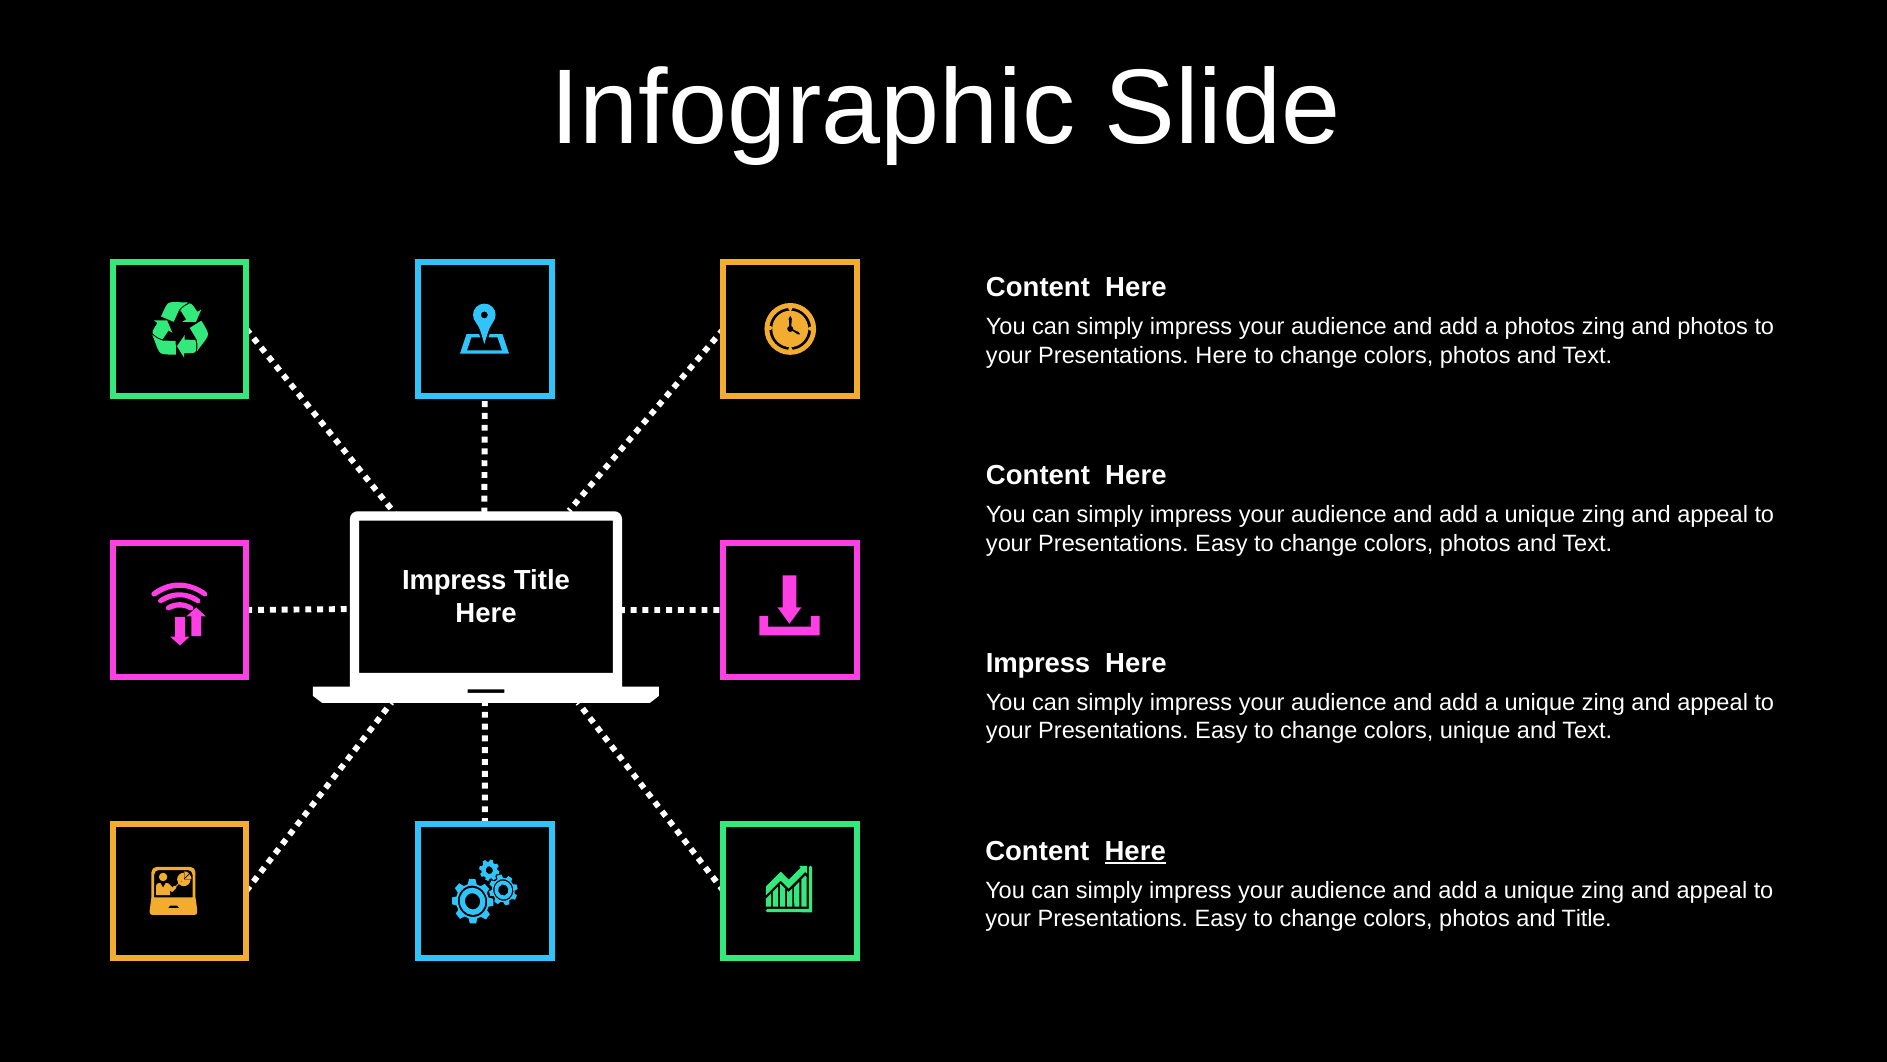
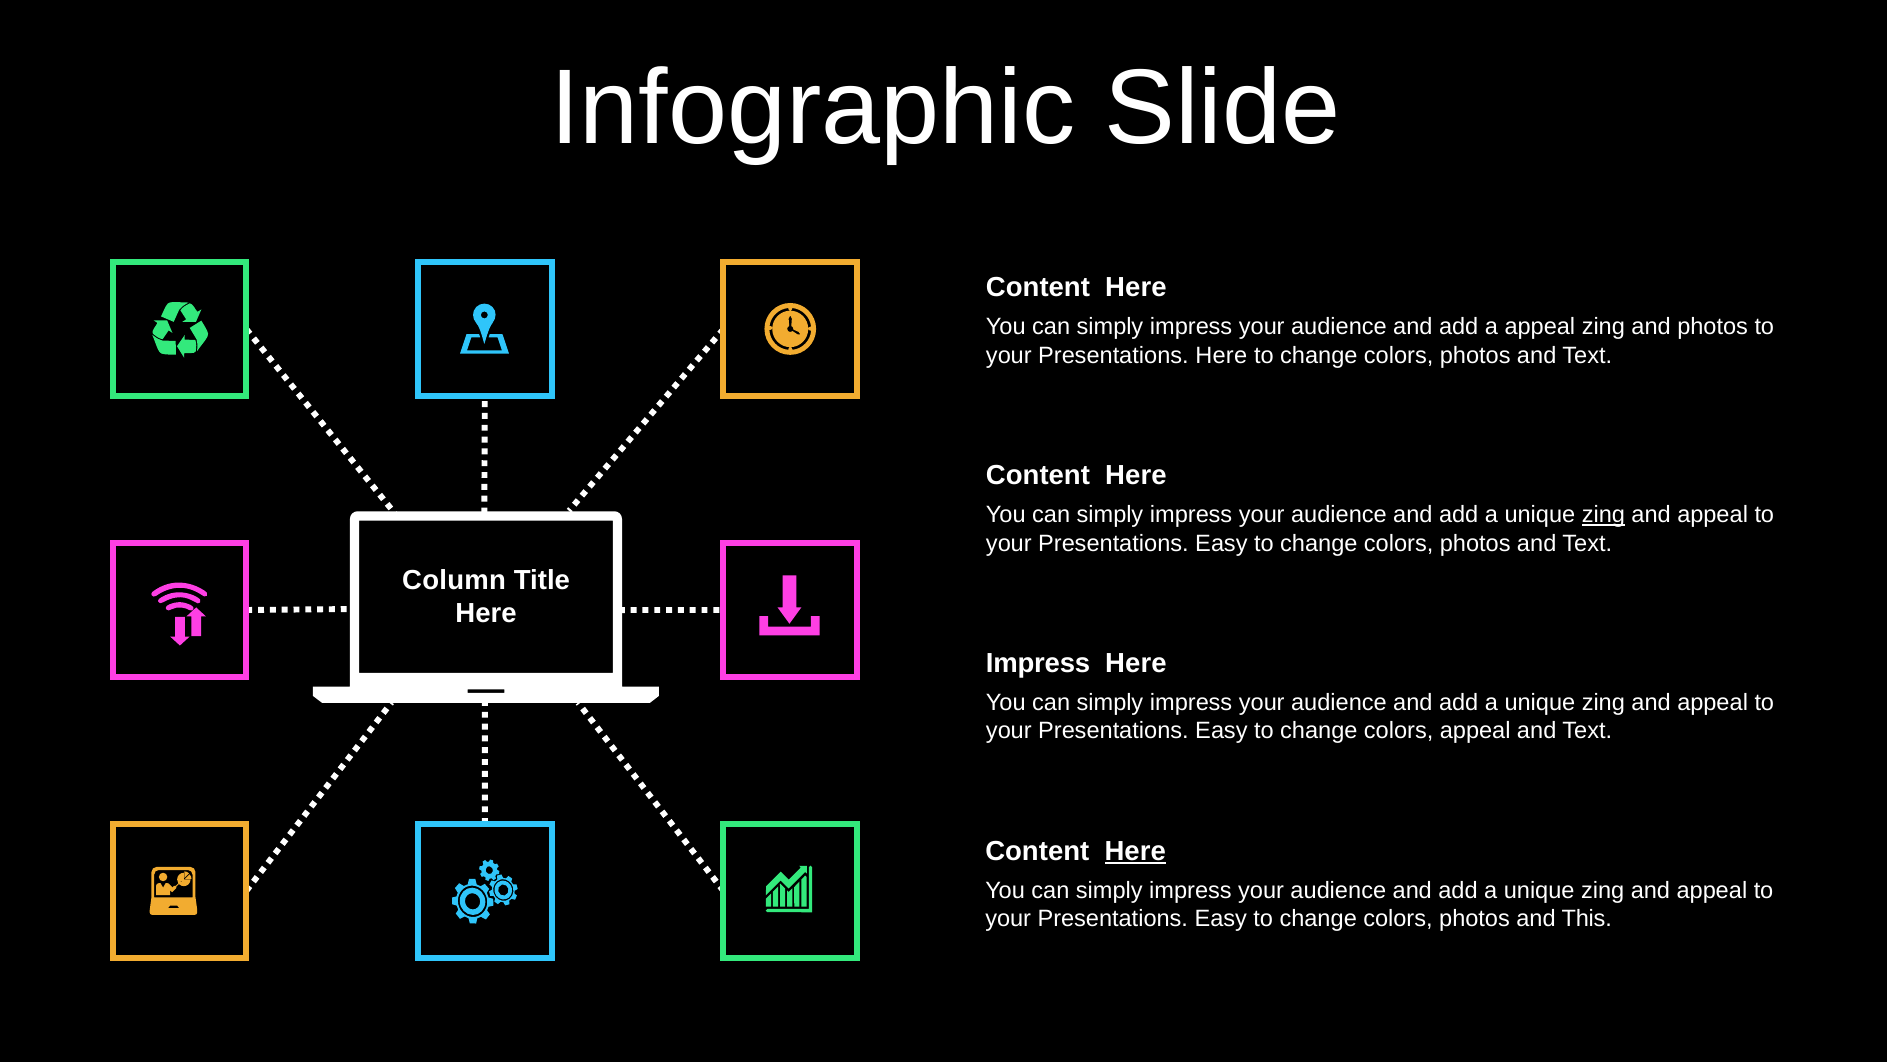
a photos: photos -> appeal
zing at (1603, 515) underline: none -> present
Impress at (454, 580): Impress -> Column
colors unique: unique -> appeal
and Title: Title -> This
